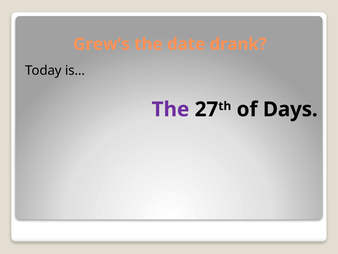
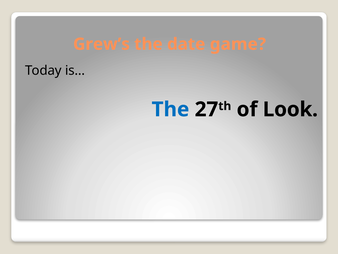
drank: drank -> game
The at (170, 109) colour: purple -> blue
Days: Days -> Look
